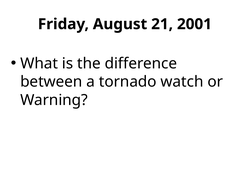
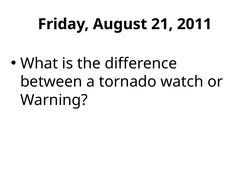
2001: 2001 -> 2011
